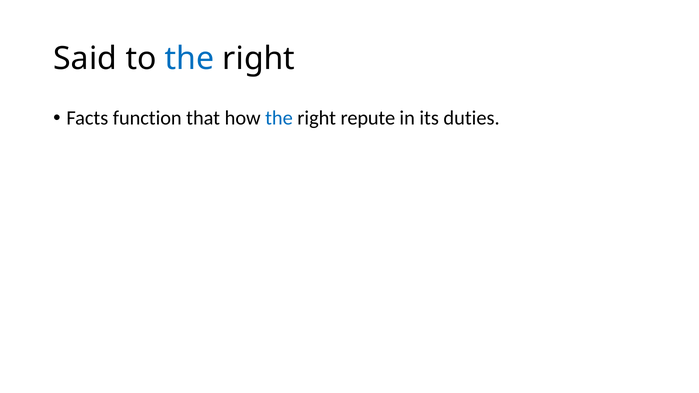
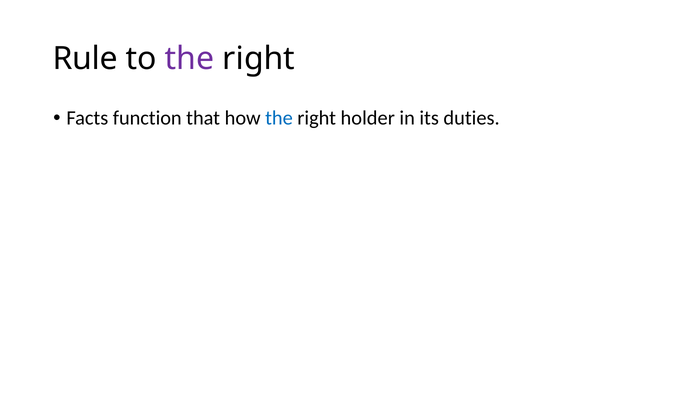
Said: Said -> Rule
the at (190, 59) colour: blue -> purple
repute: repute -> holder
